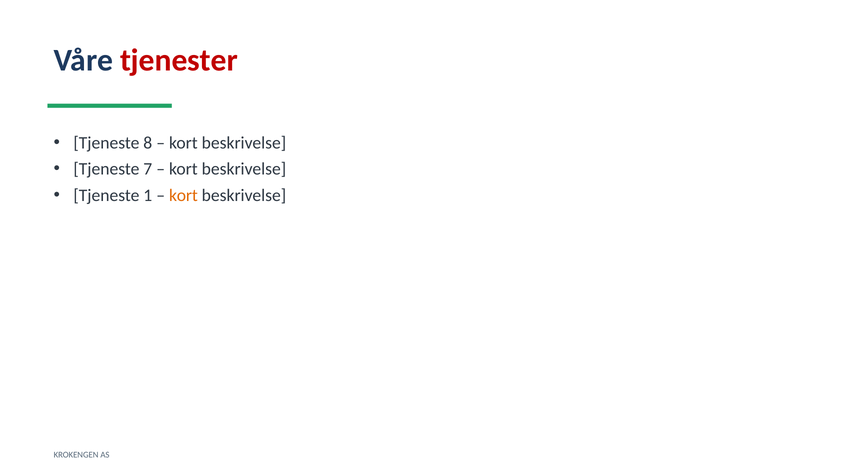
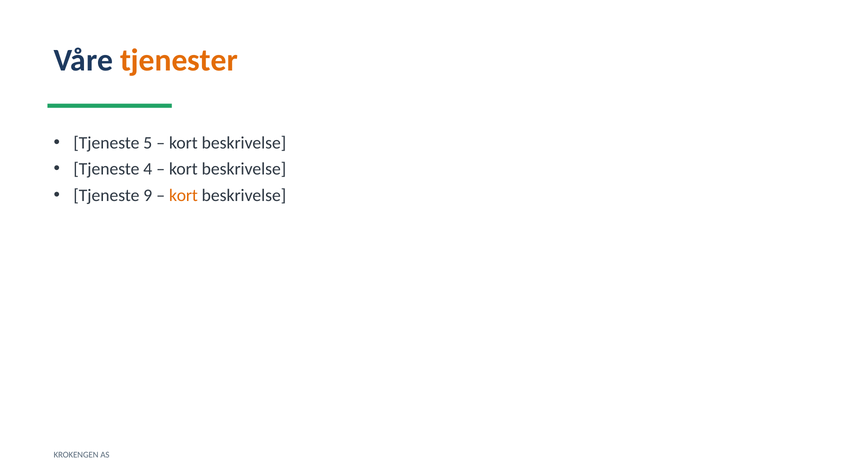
tjenester colour: red -> orange
8: 8 -> 5
7: 7 -> 4
1: 1 -> 9
